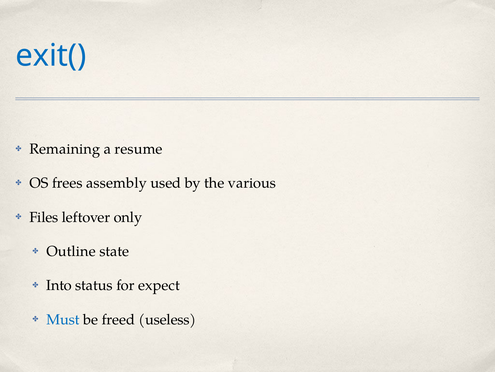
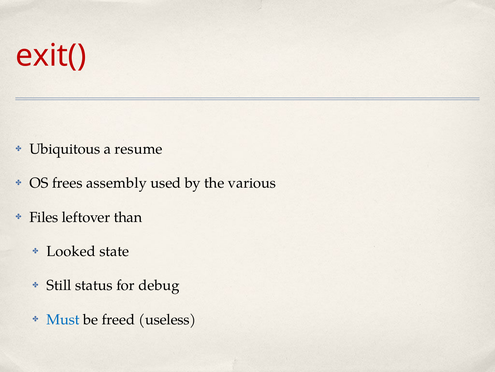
exit( colour: blue -> red
Remaining: Remaining -> Ubiquitous
only: only -> than
Outline: Outline -> Looked
Into: Into -> Still
expect: expect -> debug
